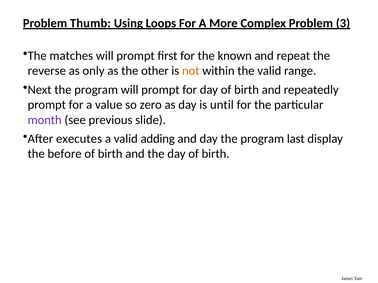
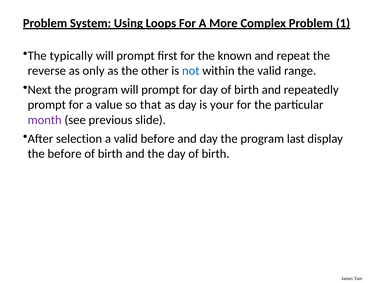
Thumb: Thumb -> System
3: 3 -> 1
matches: matches -> typically
not colour: orange -> blue
zero: zero -> that
until: until -> your
executes: executes -> selection
valid adding: adding -> before
